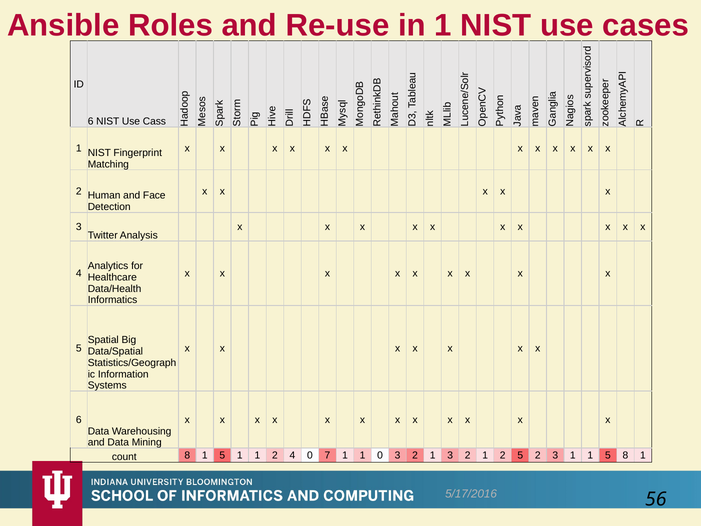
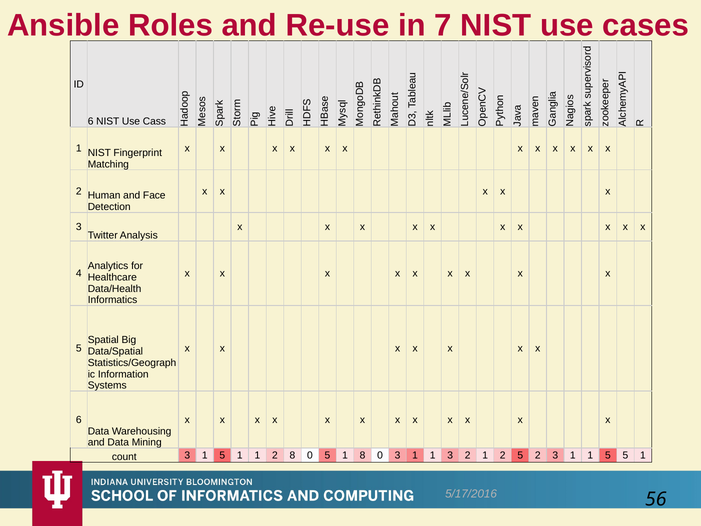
in 1: 1 -> 7
count 8: 8 -> 3
2 4: 4 -> 8
0 7: 7 -> 5
1 at (363, 455): 1 -> 8
0 3 2: 2 -> 1
5 8: 8 -> 5
